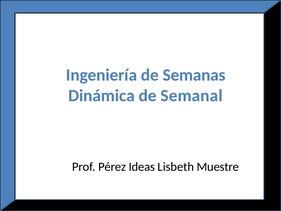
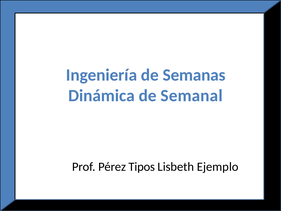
Ideas: Ideas -> Tipos
Muestre: Muestre -> Ejemplo
